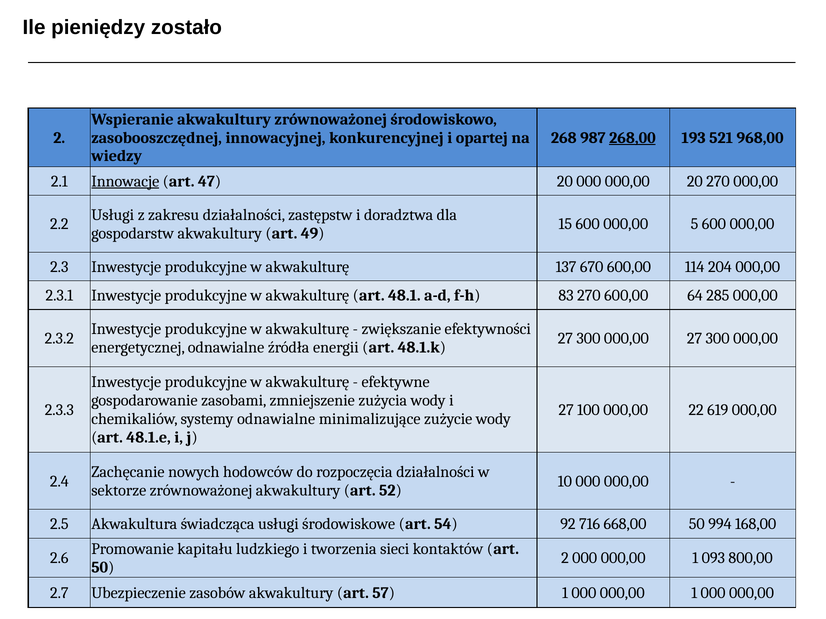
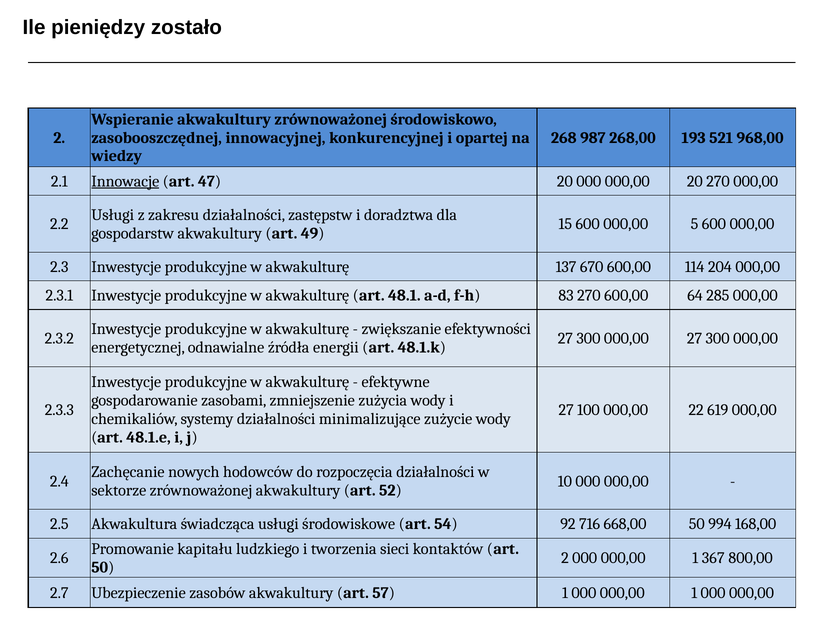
268,00 underline: present -> none
systemy odnawialne: odnawialne -> działalności
093: 093 -> 367
